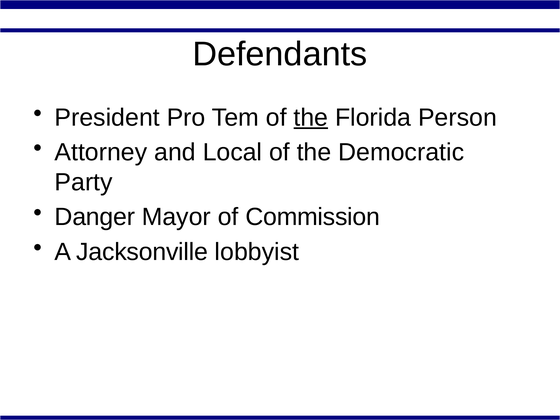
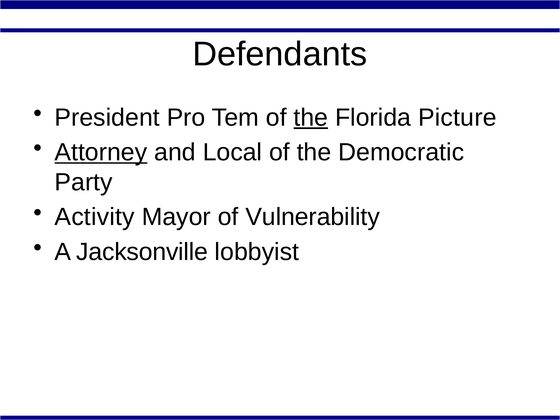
Person: Person -> Picture
Attorney underline: none -> present
Danger: Danger -> Activity
Commission: Commission -> Vulnerability
